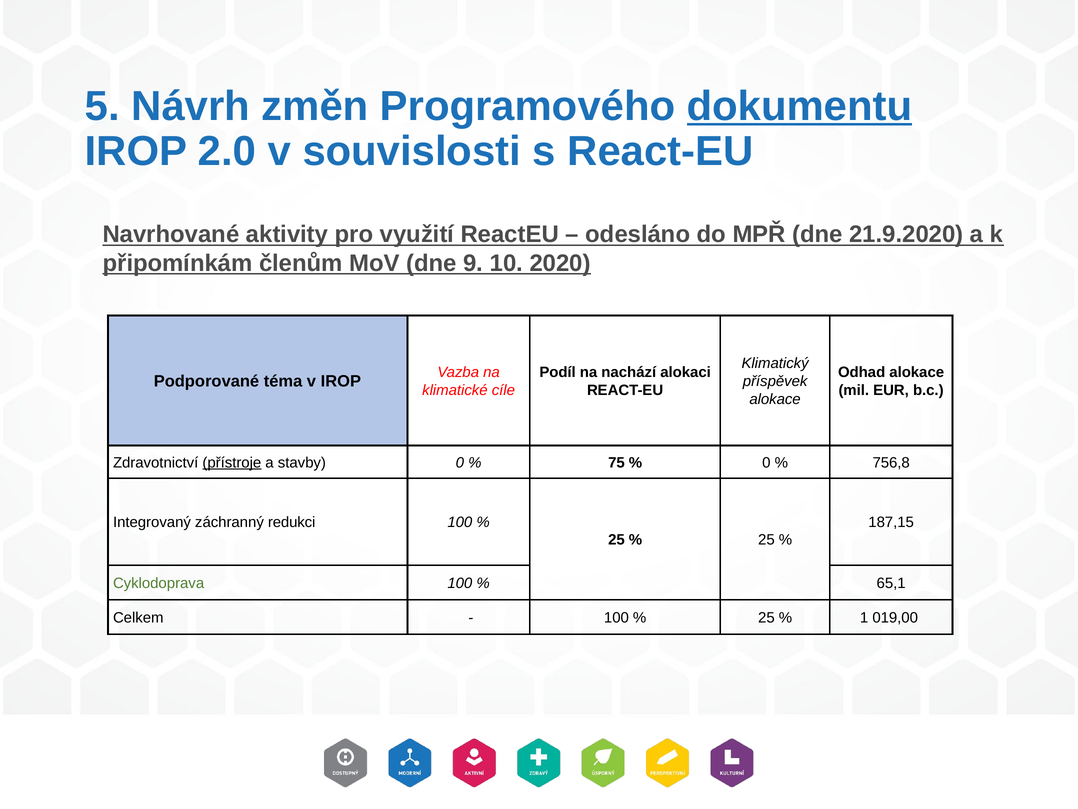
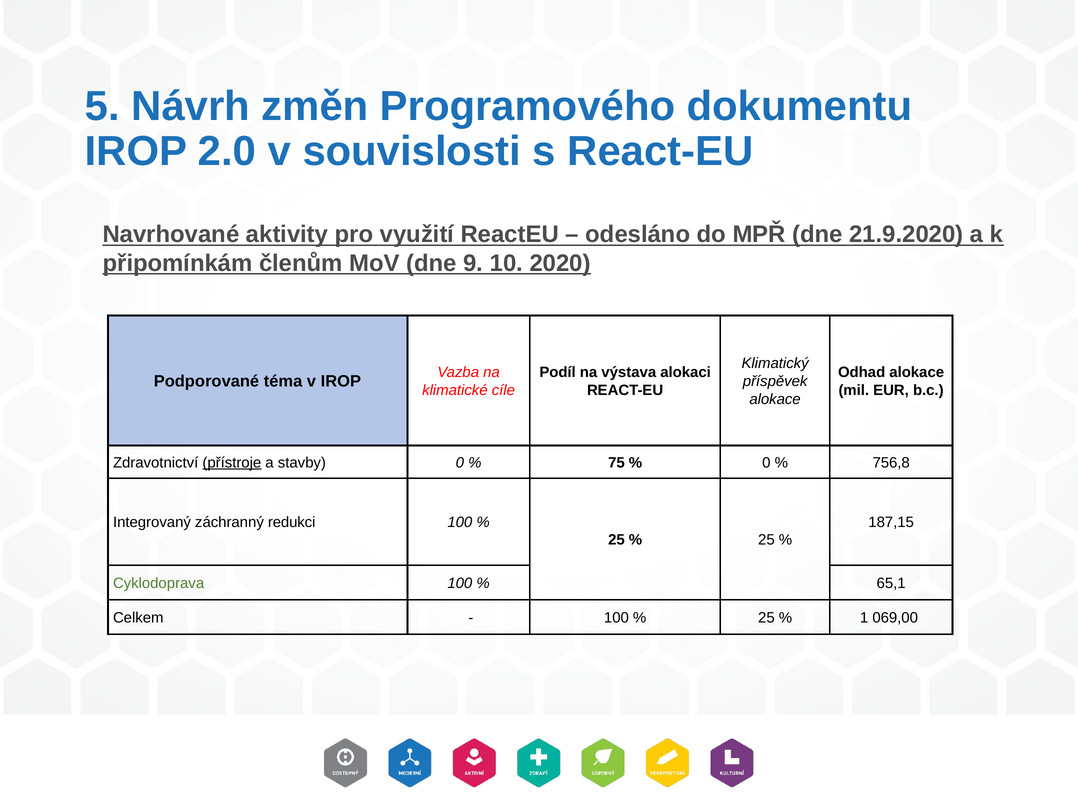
dokumentu underline: present -> none
nachází: nachází -> výstava
019,00: 019,00 -> 069,00
